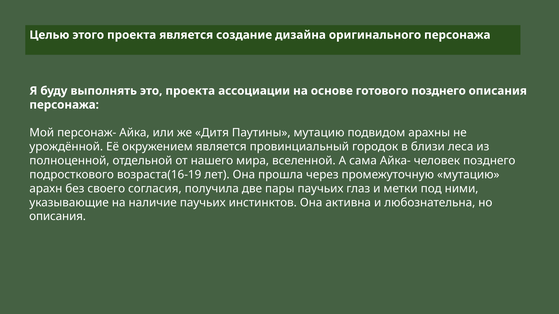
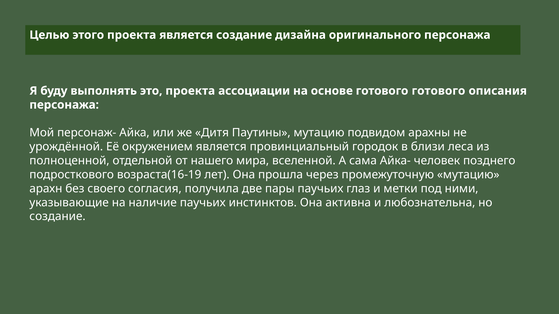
готового позднего: позднего -> готового
описания at (58, 217): описания -> создание
